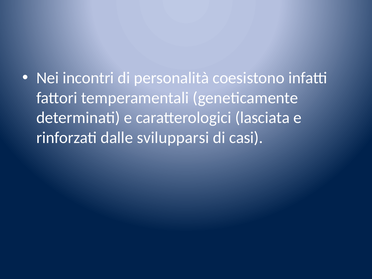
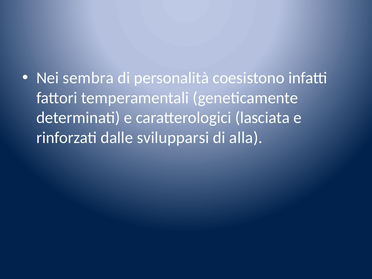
incontri: incontri -> sembra
casi: casi -> alla
